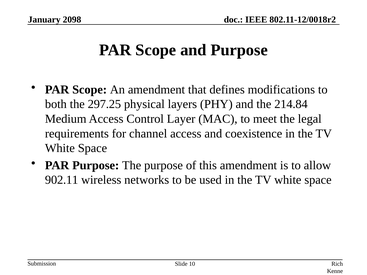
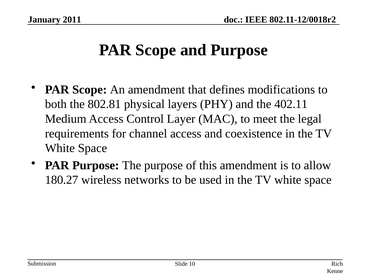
2098: 2098 -> 2011
297.25: 297.25 -> 802.81
214.84: 214.84 -> 402.11
902.11: 902.11 -> 180.27
